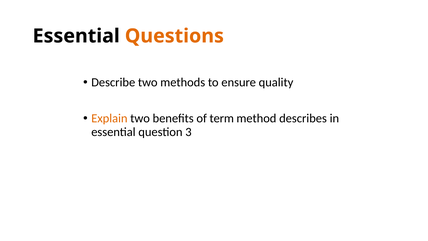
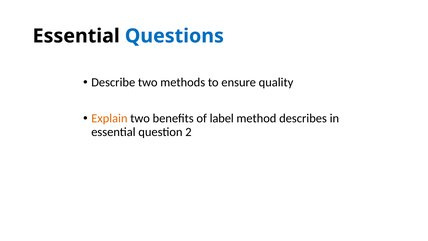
Questions colour: orange -> blue
term: term -> label
3: 3 -> 2
